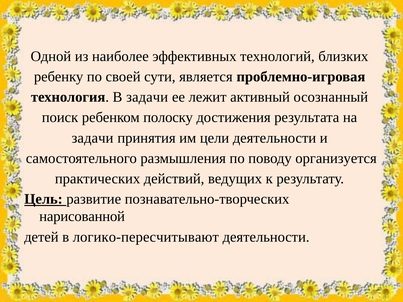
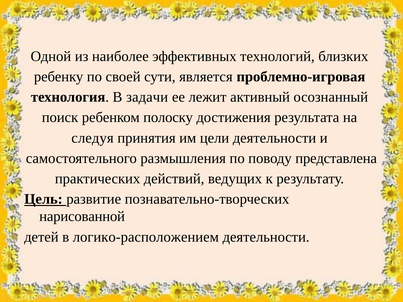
задачи at (93, 138): задачи -> следуя
организуется: организуется -> представлена
логико-пересчитывают: логико-пересчитывают -> логико-расположением
